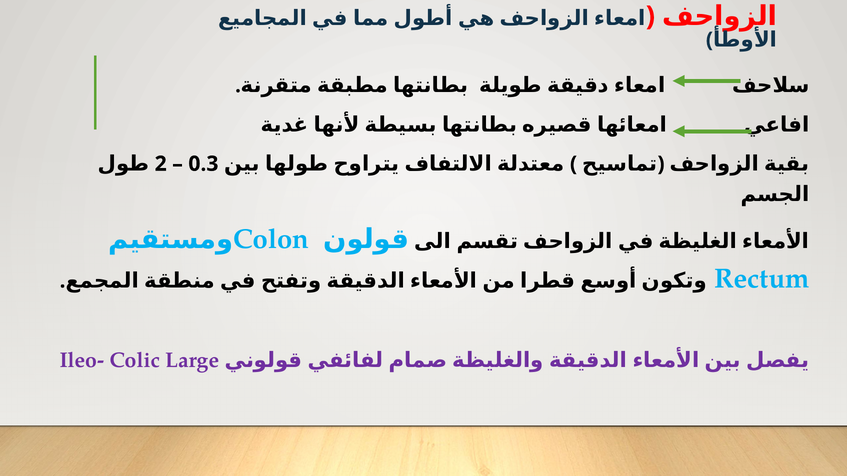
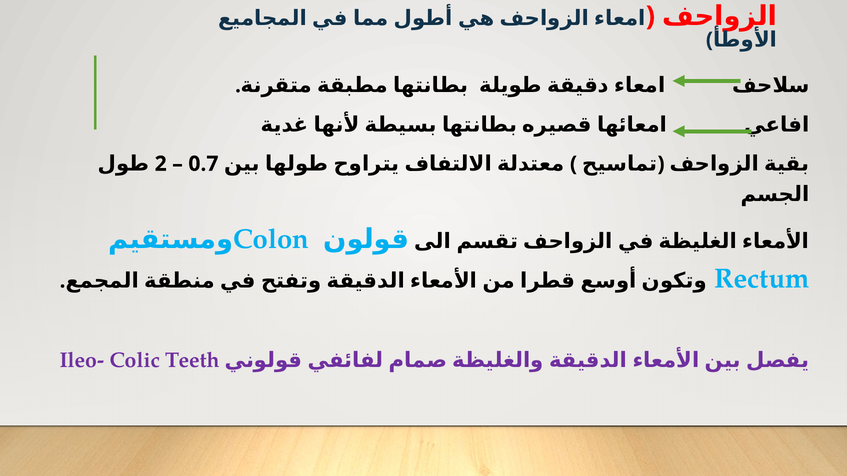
0.3: 0.3 -> 0.7
Large: Large -> Teeth
